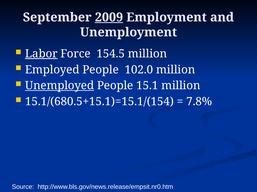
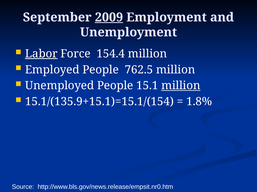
154.5: 154.5 -> 154.4
102.0: 102.0 -> 762.5
Unemployed underline: present -> none
million at (181, 86) underline: none -> present
15.1/(680.5+15.1)=15.1/(154: 15.1/(680.5+15.1)=15.1/(154 -> 15.1/(135.9+15.1)=15.1/(154
7.8%: 7.8% -> 1.8%
